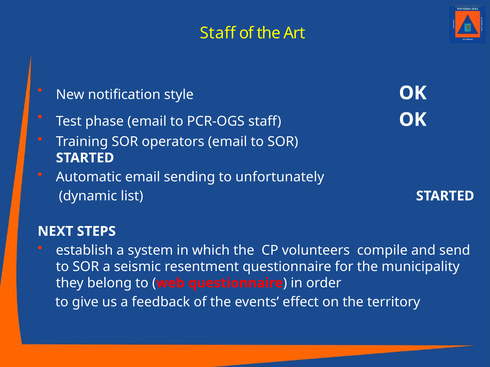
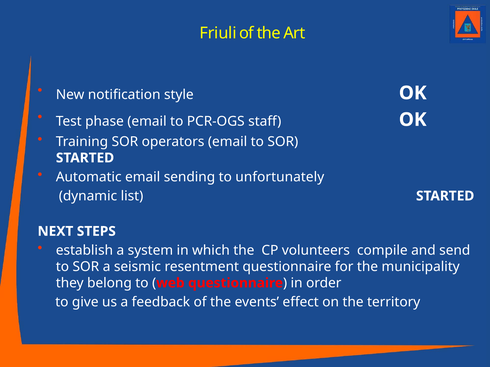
Staff at (218, 33): Staff -> Friuli
